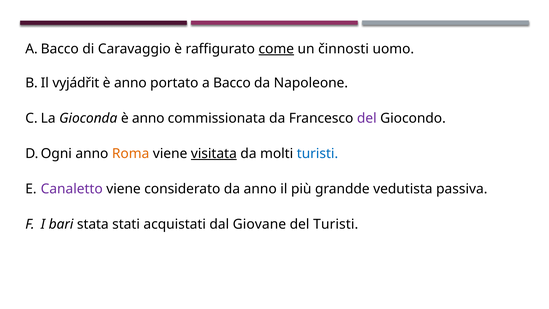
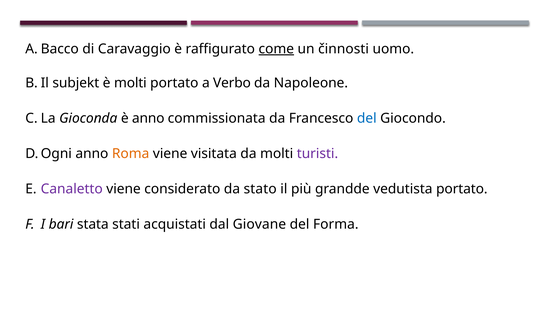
vyjádřit: vyjádřit -> subjekt
anno at (130, 83): anno -> molti
Bacco: Bacco -> Verbo
del at (367, 118) colour: purple -> blue
visitata underline: present -> none
turisti at (318, 154) colour: blue -> purple
da anno: anno -> stato
vedutista passiva: passiva -> portato
del Turisti: Turisti -> Forma
